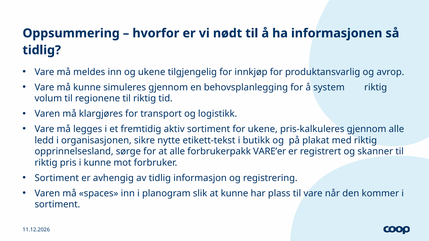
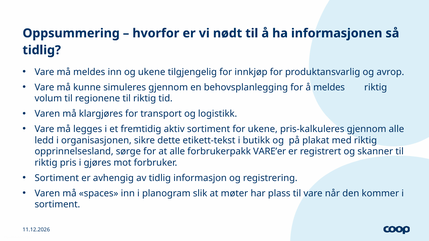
å system: system -> meldes
nytte: nytte -> dette
i kunne: kunne -> gjøres
at kunne: kunne -> møter
